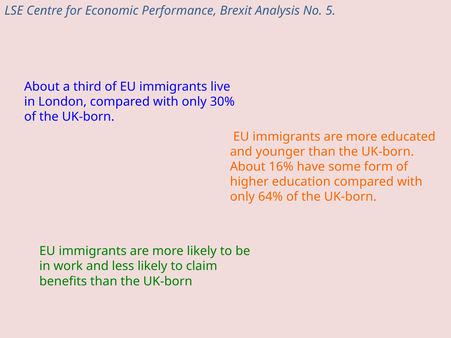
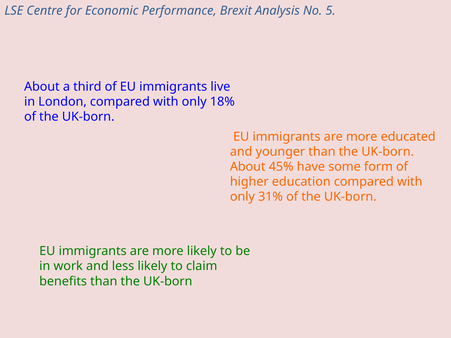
30%: 30% -> 18%
16%: 16% -> 45%
64%: 64% -> 31%
